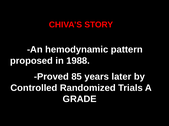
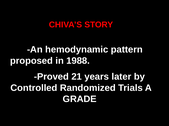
85: 85 -> 21
